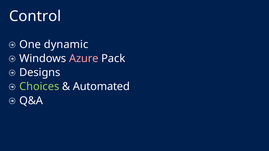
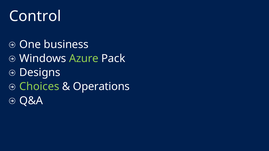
dynamic: dynamic -> business
Azure colour: pink -> light green
Automated: Automated -> Operations
